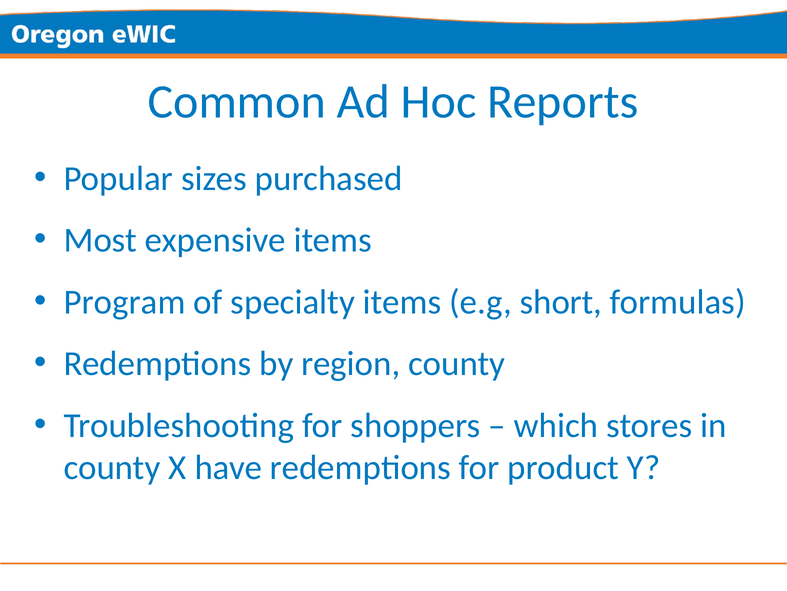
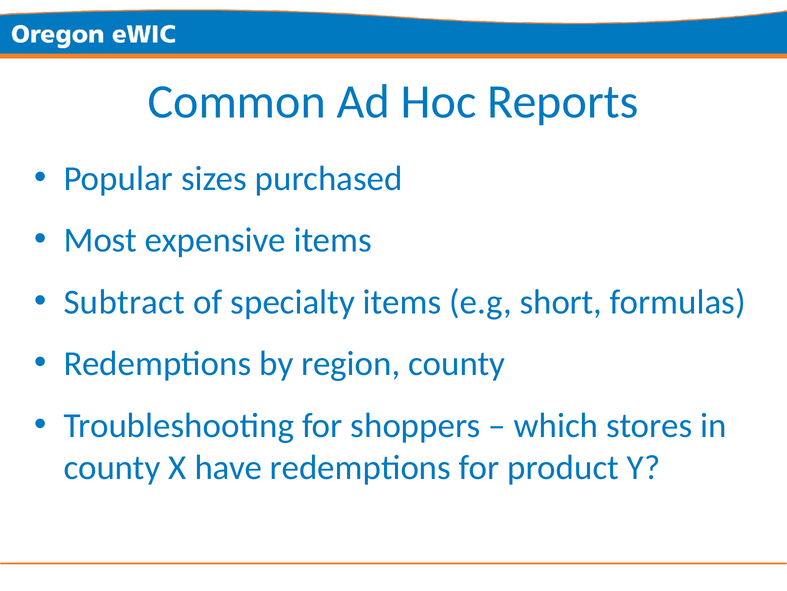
Program: Program -> Subtract
